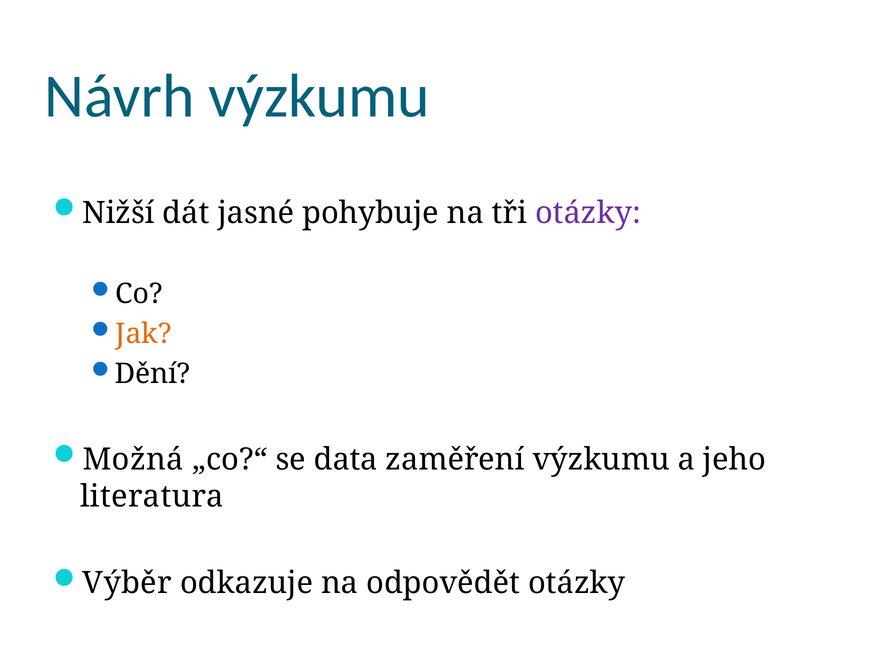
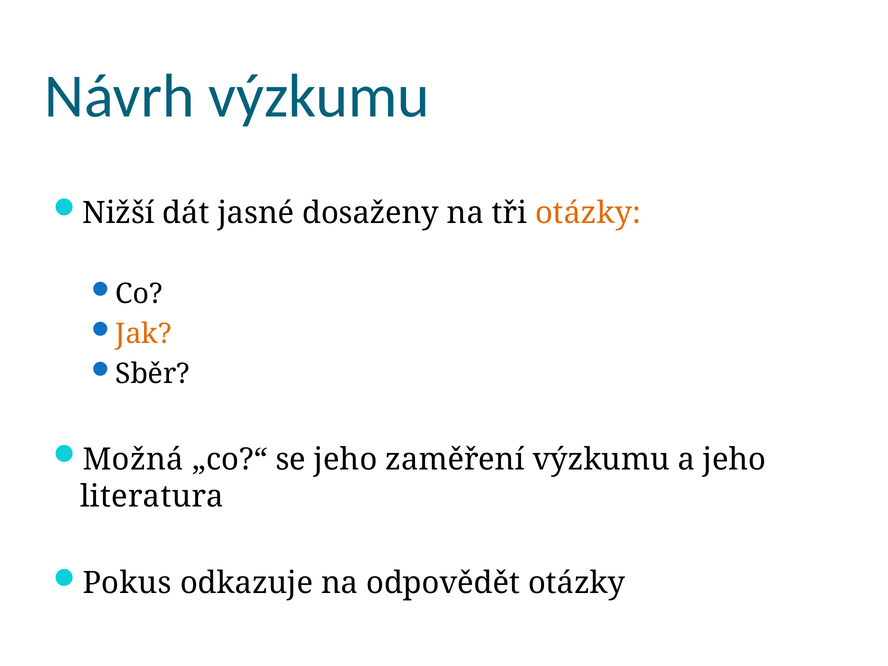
pohybuje: pohybuje -> dosaženy
otázky at (588, 213) colour: purple -> orange
Dění: Dění -> Sběr
se data: data -> jeho
Výběr: Výběr -> Pokus
